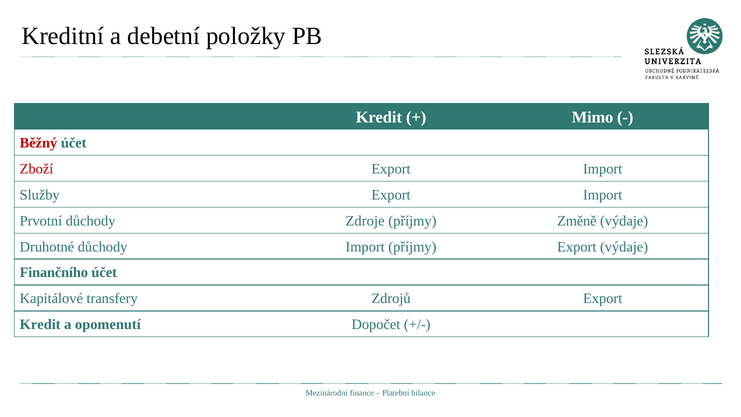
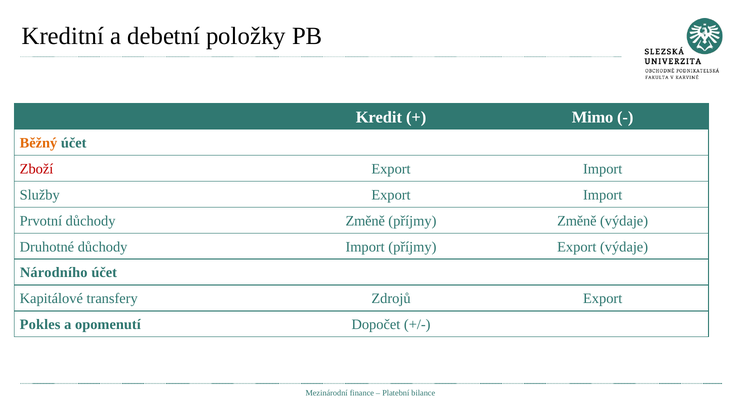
Běžný colour: red -> orange
důchody Zdroje: Zdroje -> Změně
Finančního: Finančního -> Národního
Kredit at (40, 324): Kredit -> Pokles
